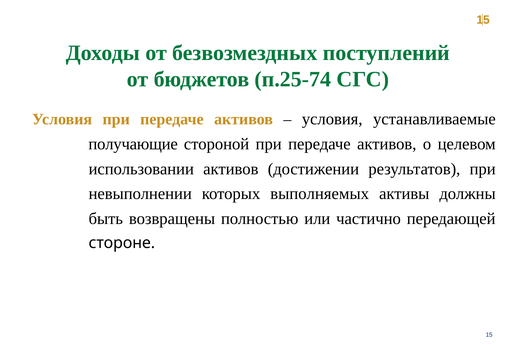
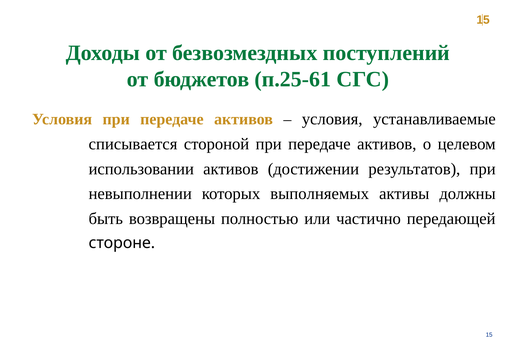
п.25-74: п.25-74 -> п.25-61
получающие: получающие -> списывается
